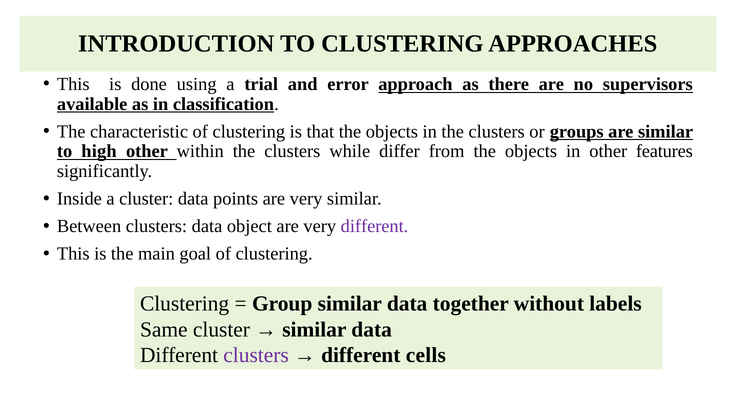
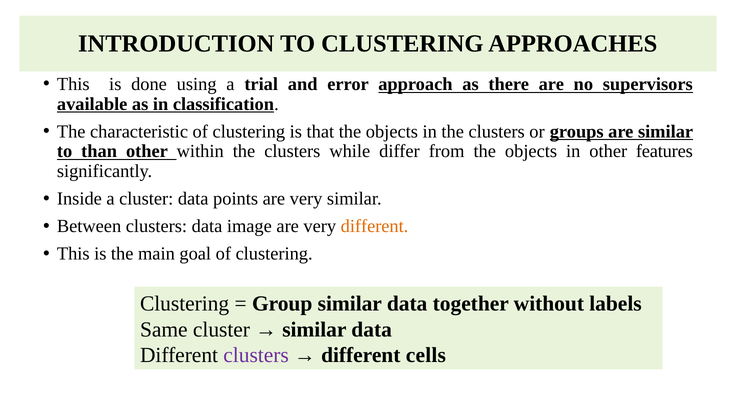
high: high -> than
object: object -> image
different at (375, 226) colour: purple -> orange
